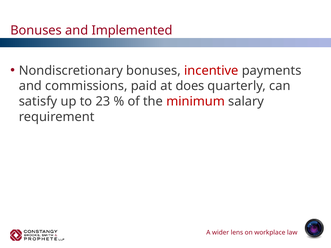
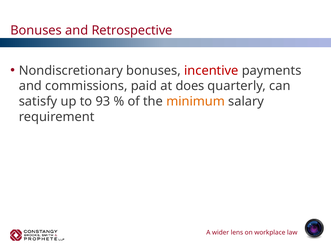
Implemented: Implemented -> Retrospective
23: 23 -> 93
minimum colour: red -> orange
